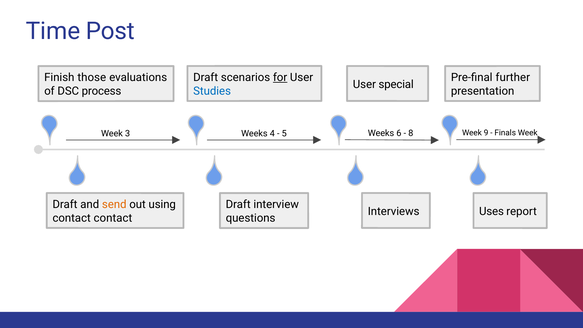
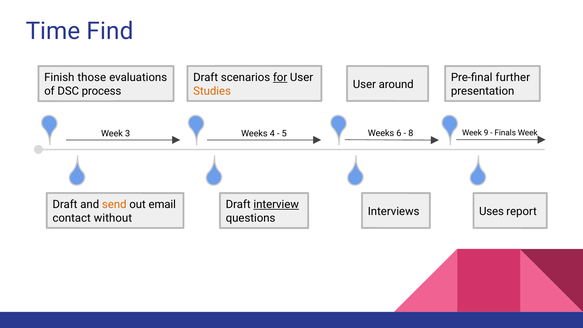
Post: Post -> Find
special: special -> around
Studies colour: blue -> orange
using: using -> email
interview underline: none -> present
contact contact: contact -> without
